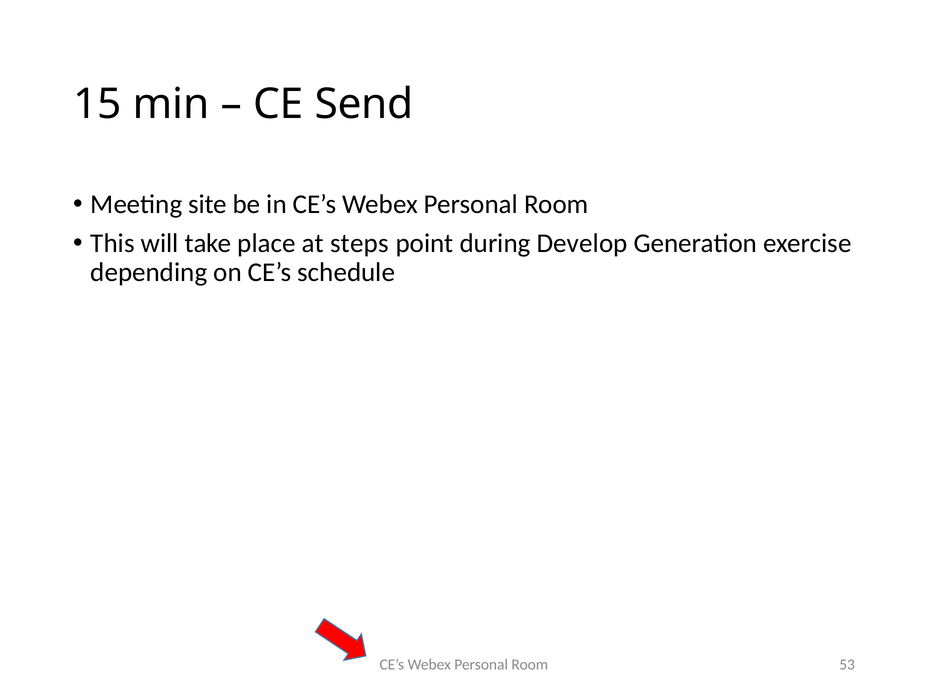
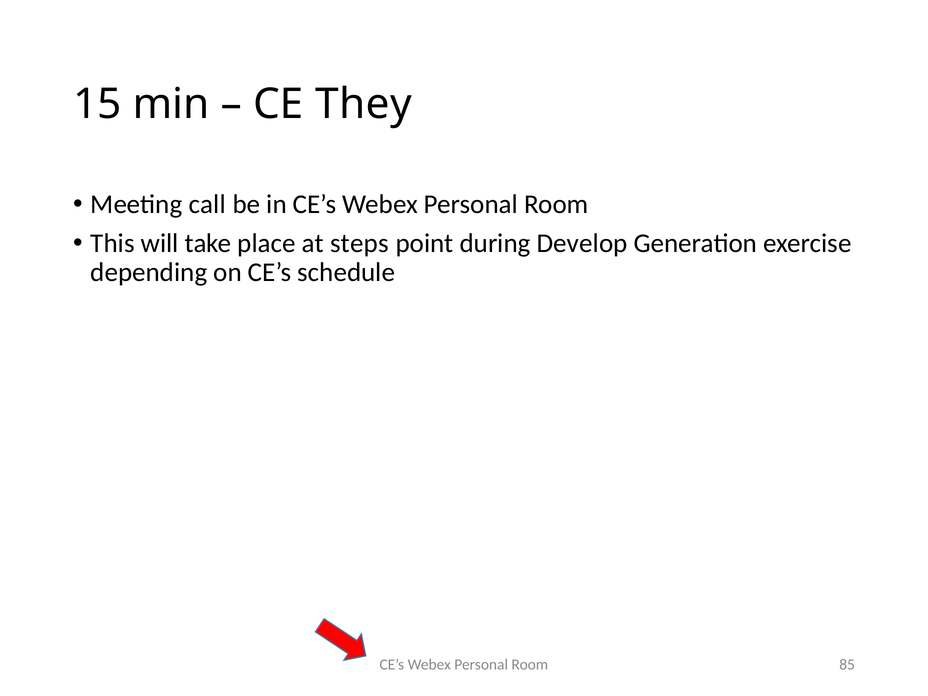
Send: Send -> They
site: site -> call
53: 53 -> 85
